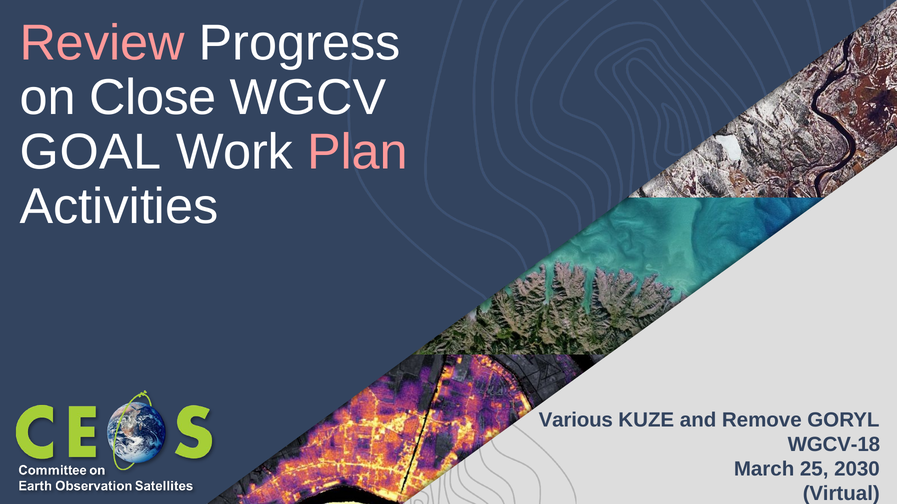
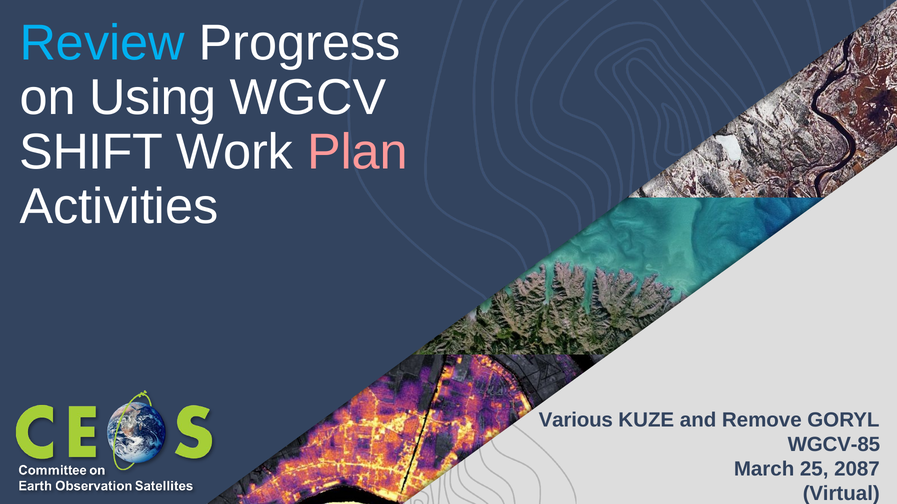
Review colour: pink -> light blue
Close: Close -> Using
GOAL: GOAL -> SHIFT
WGCV-18: WGCV-18 -> WGCV-85
2030: 2030 -> 2087
